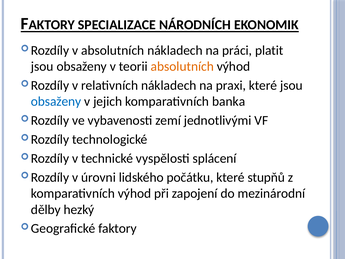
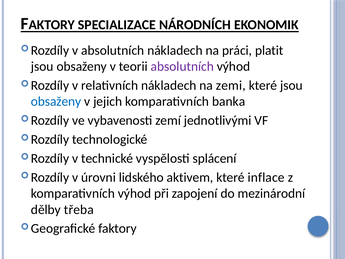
absolutních at (182, 66) colour: orange -> purple
praxi: praxi -> zemi
počátku: počátku -> aktivem
stupňů: stupňů -> inflace
hezký: hezký -> třeba
